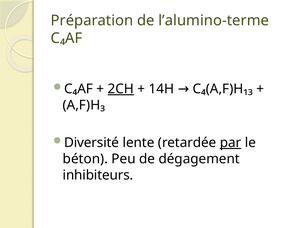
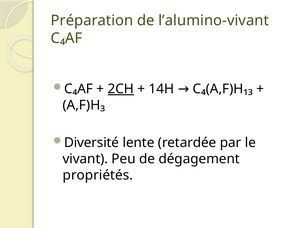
l’alumino-terme: l’alumino-terme -> l’alumino-vivant
par underline: present -> none
béton: béton -> vivant
inhibiteurs: inhibiteurs -> propriétés
